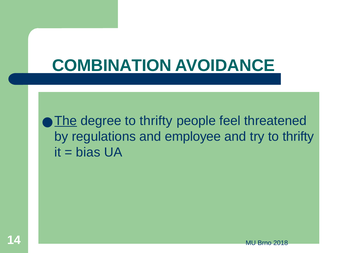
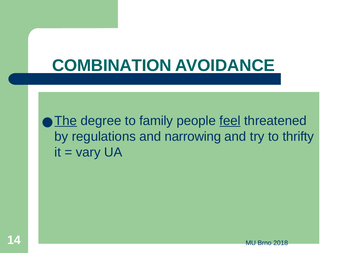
degree to thrifty: thrifty -> family
feel underline: none -> present
employee: employee -> narrowing
bias: bias -> vary
